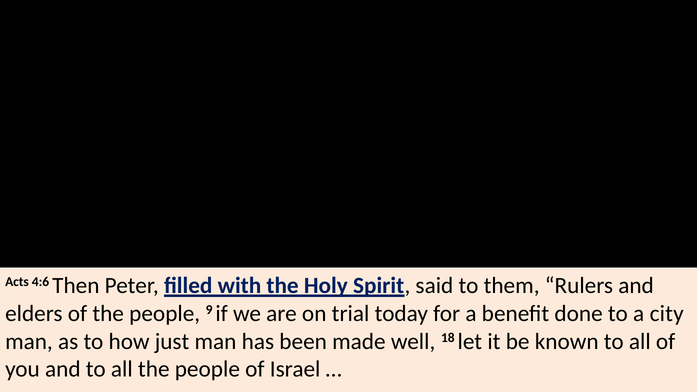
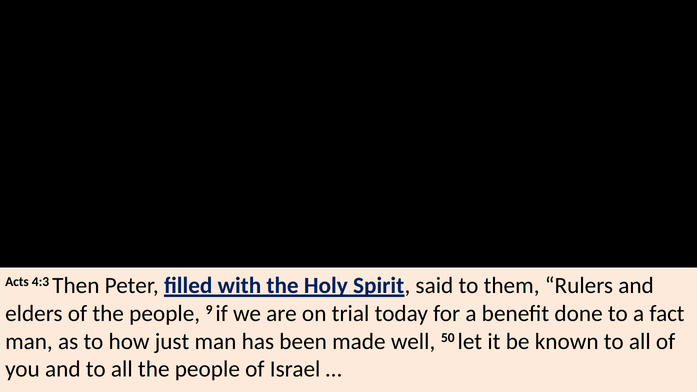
4:6: 4:6 -> 4:3
city: city -> fact
18: 18 -> 50
